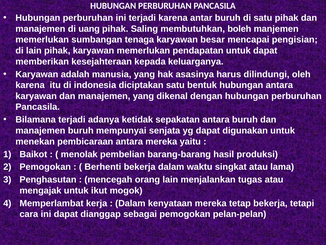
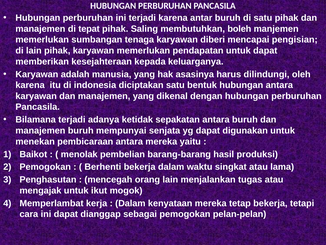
uang: uang -> tepat
besar: besar -> diberi
